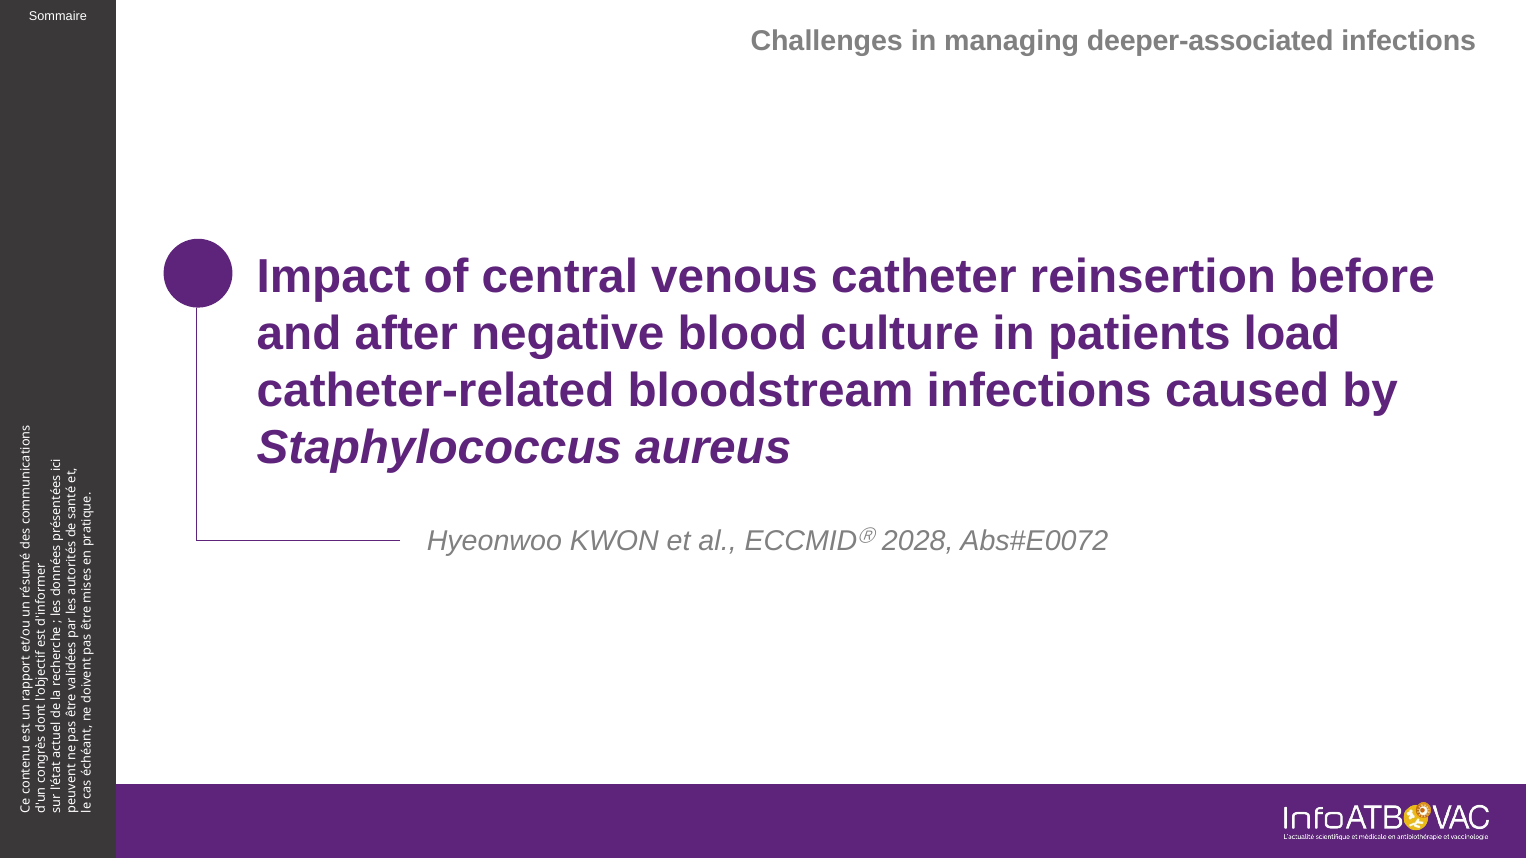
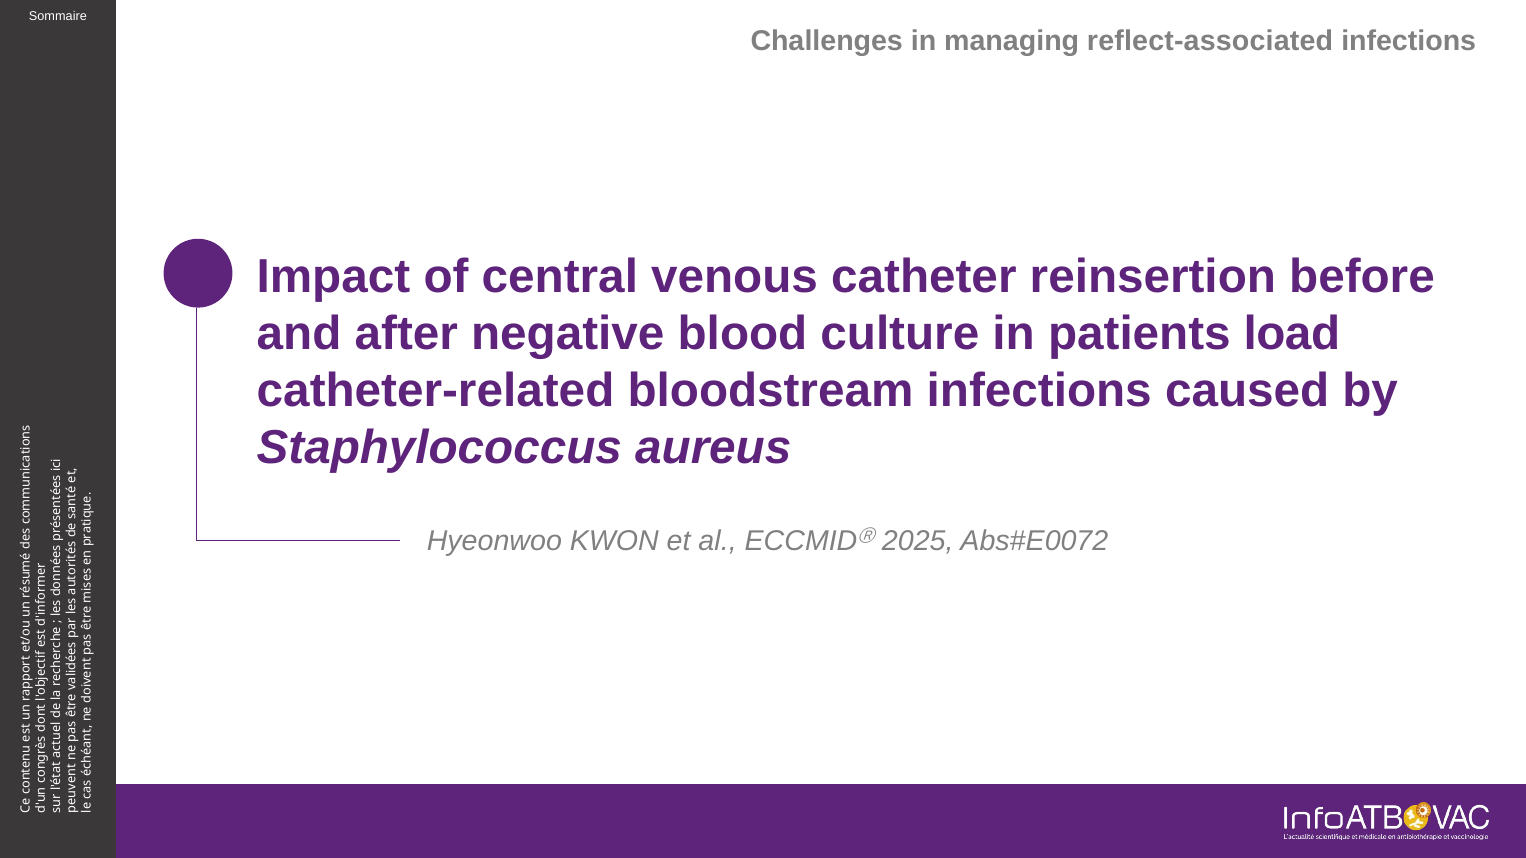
deeper-associated: deeper-associated -> reflect-associated
2028: 2028 -> 2025
